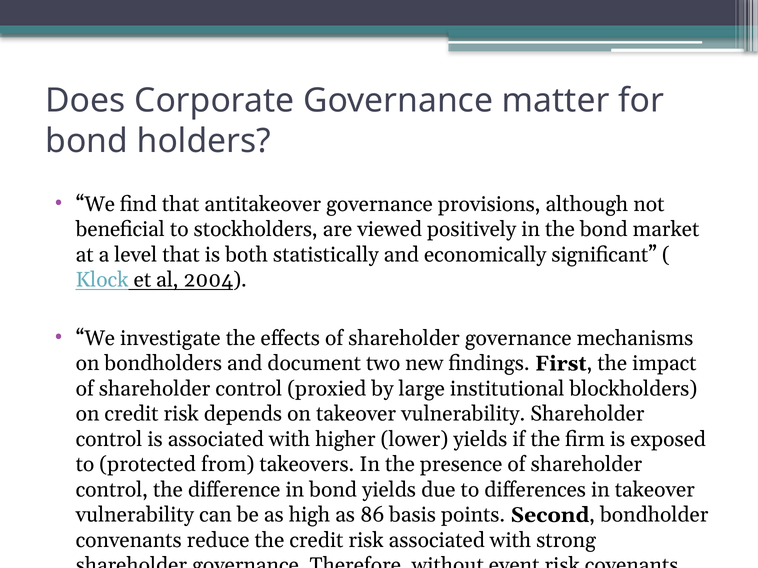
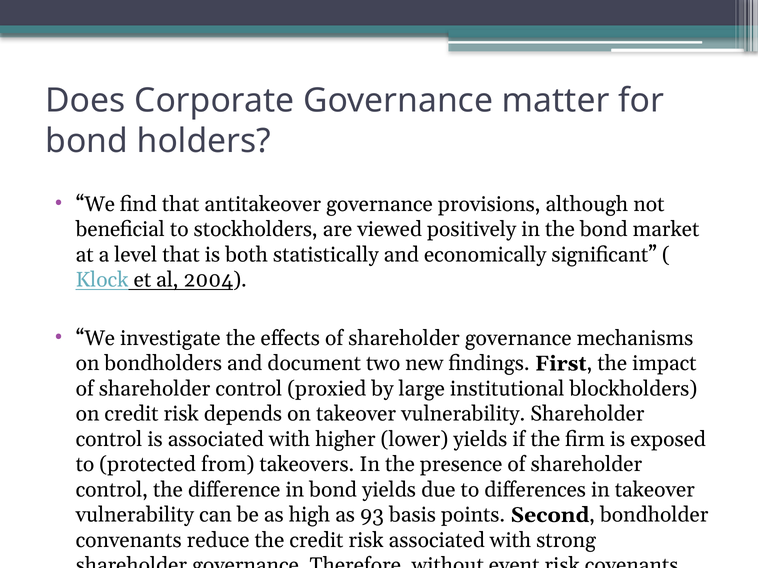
86: 86 -> 93
